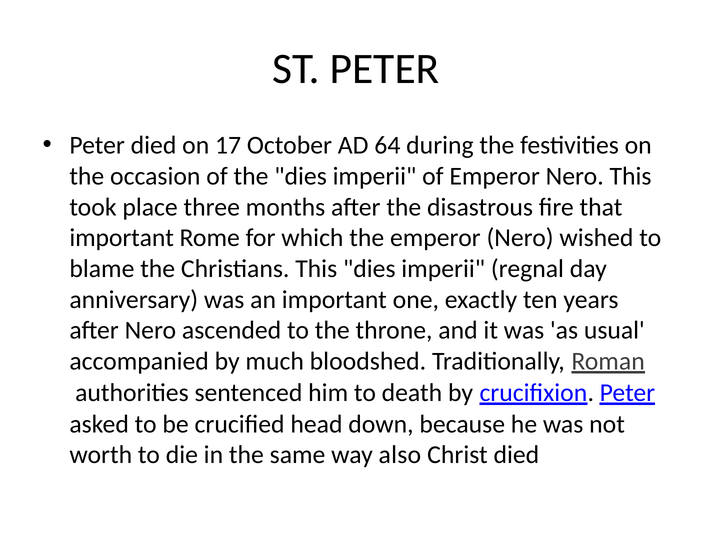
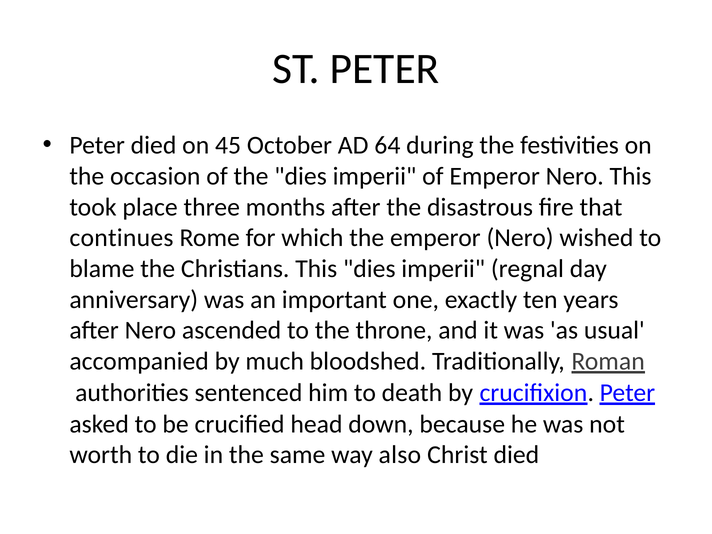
17: 17 -> 45
important at (122, 238): important -> continues
